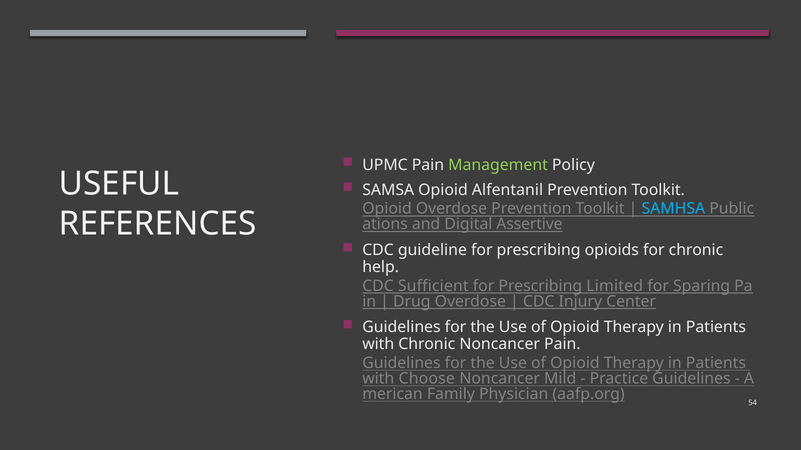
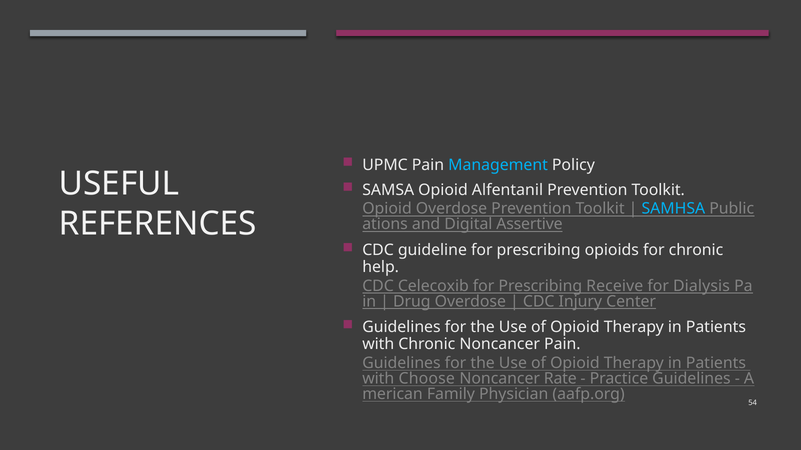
Management colour: light green -> light blue
Sufficient: Sufficient -> Celecoxib
Limited: Limited -> Receive
Sparing: Sparing -> Dialysis
Mild: Mild -> Rate
